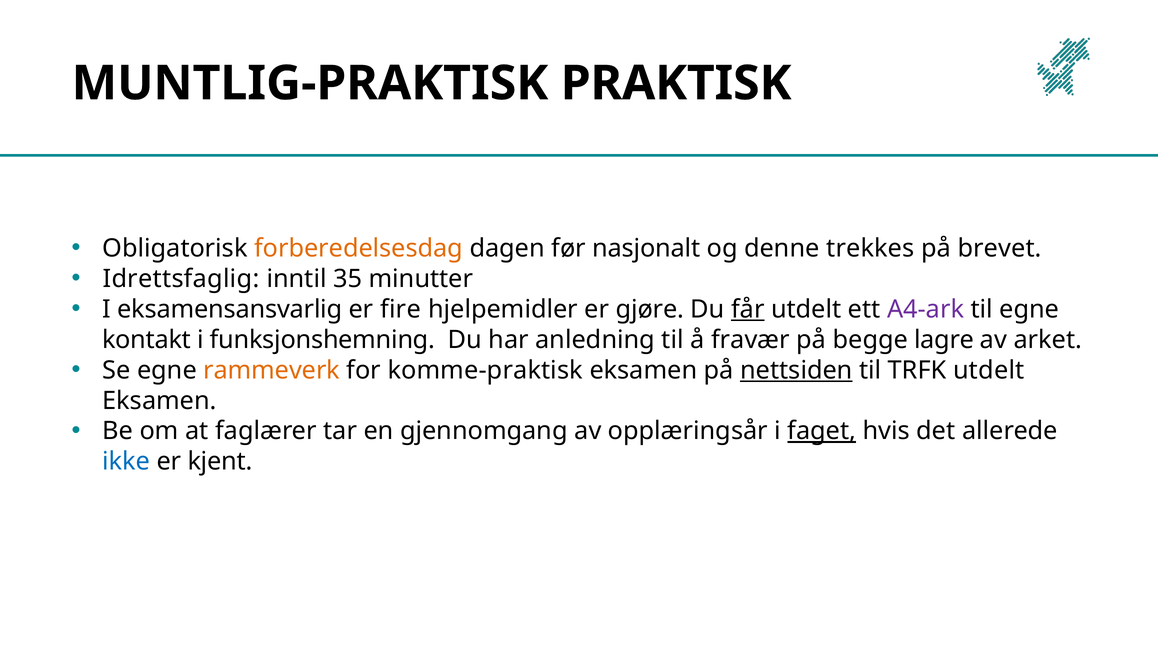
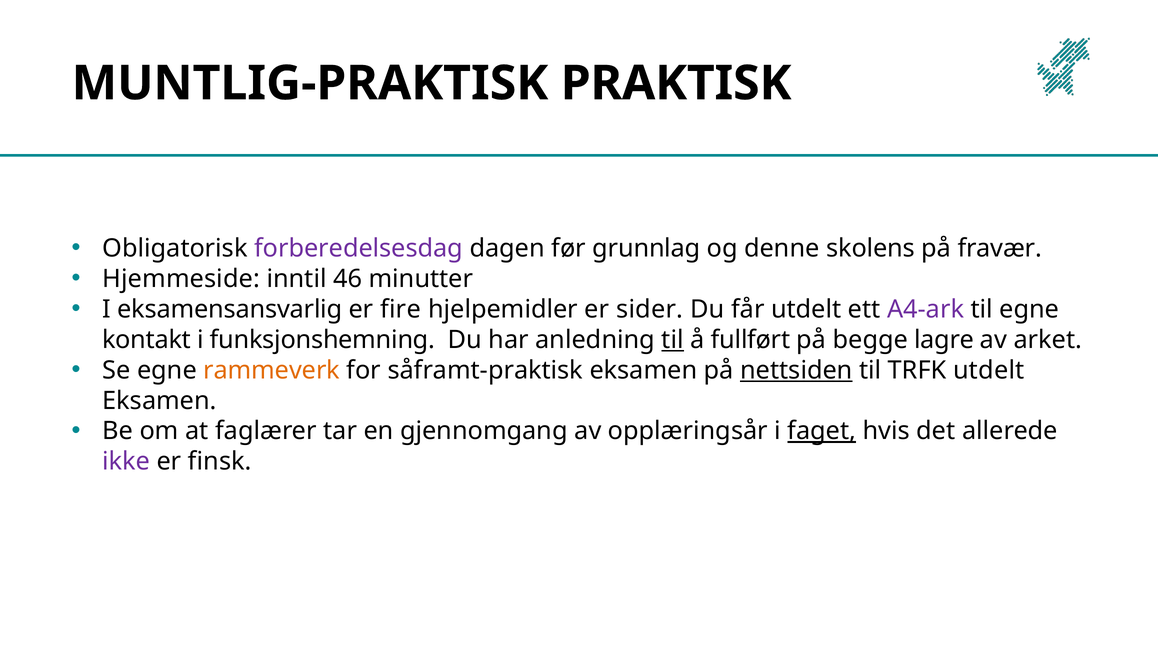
forberedelsesdag colour: orange -> purple
nasjonalt: nasjonalt -> grunnlag
trekkes: trekkes -> skolens
brevet: brevet -> fravær
Idrettsfaglig: Idrettsfaglig -> Hjemmeside
35: 35 -> 46
gjøre: gjøre -> sider
får underline: present -> none
til at (673, 339) underline: none -> present
fravær: fravær -> fullført
komme-praktisk: komme-praktisk -> såframt-praktisk
ikke colour: blue -> purple
kjent: kjent -> finsk
